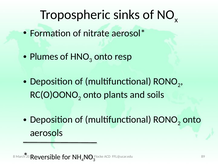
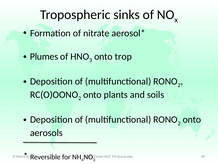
resp: resp -> trop
